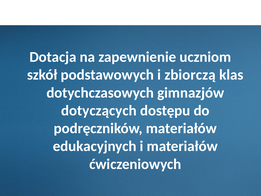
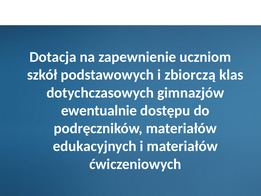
dotyczących: dotyczących -> ewentualnie
